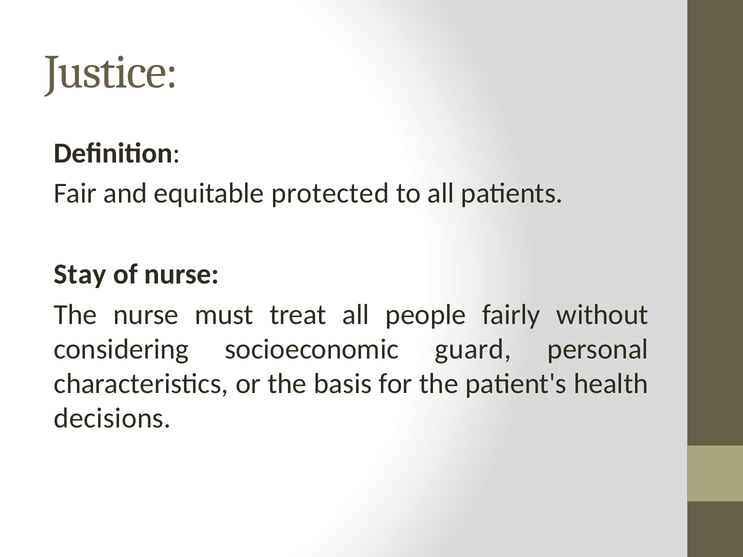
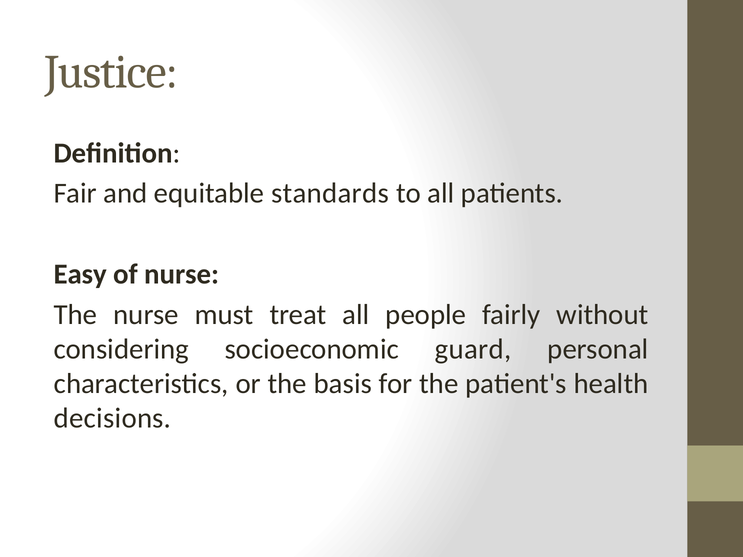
protected: protected -> standards
Stay: Stay -> Easy
